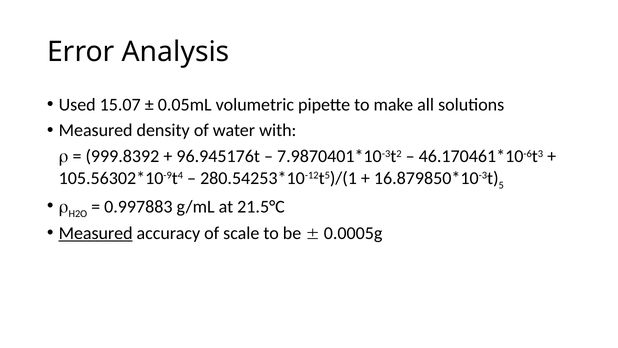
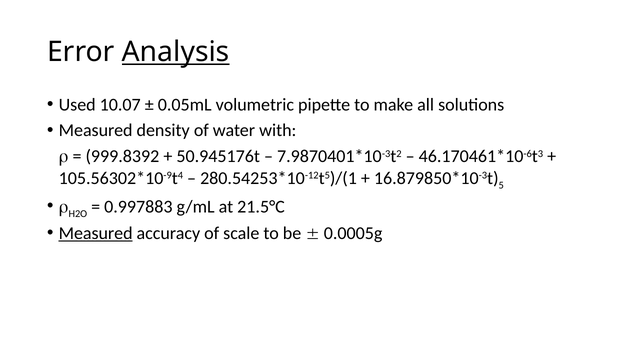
Analysis underline: none -> present
15.07: 15.07 -> 10.07
96.945176t: 96.945176t -> 50.945176t
